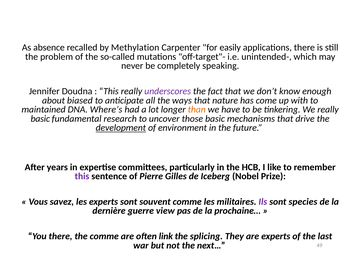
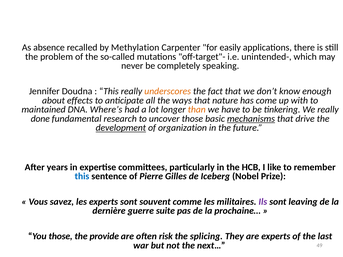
underscores colour: purple -> orange
biased: biased -> effects
basic at (40, 119): basic -> done
mechanisms underline: none -> present
environment: environment -> organization
this at (82, 176) colour: purple -> blue
species: species -> leaving
view: view -> suite
You there: there -> those
the comme: comme -> provide
link: link -> risk
